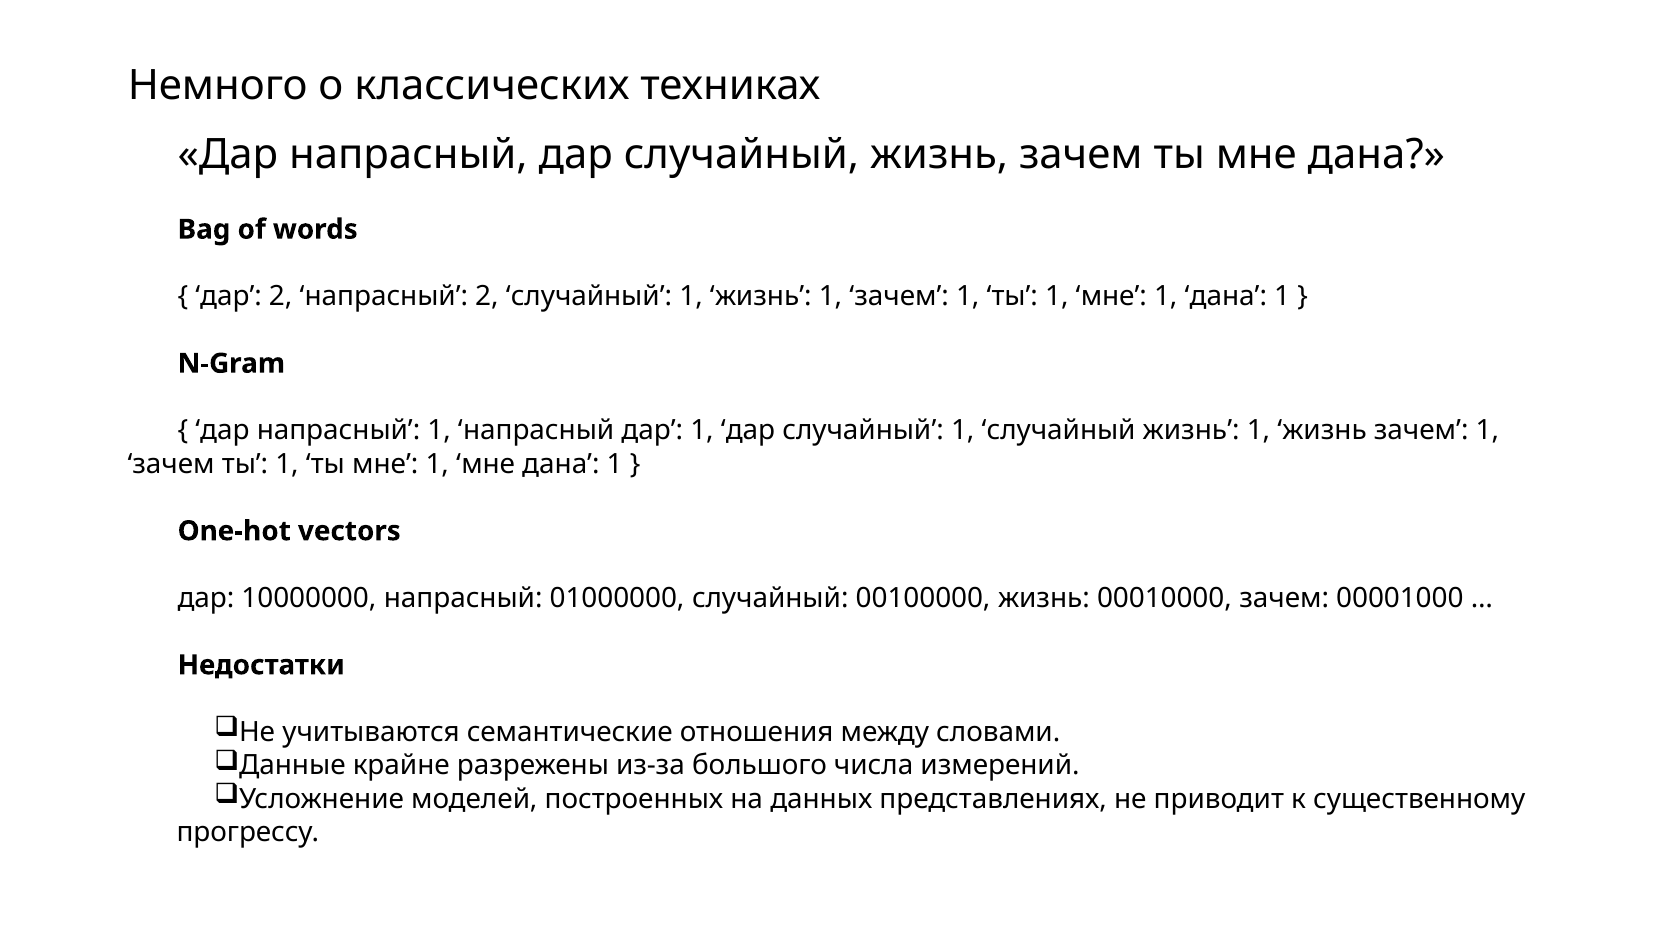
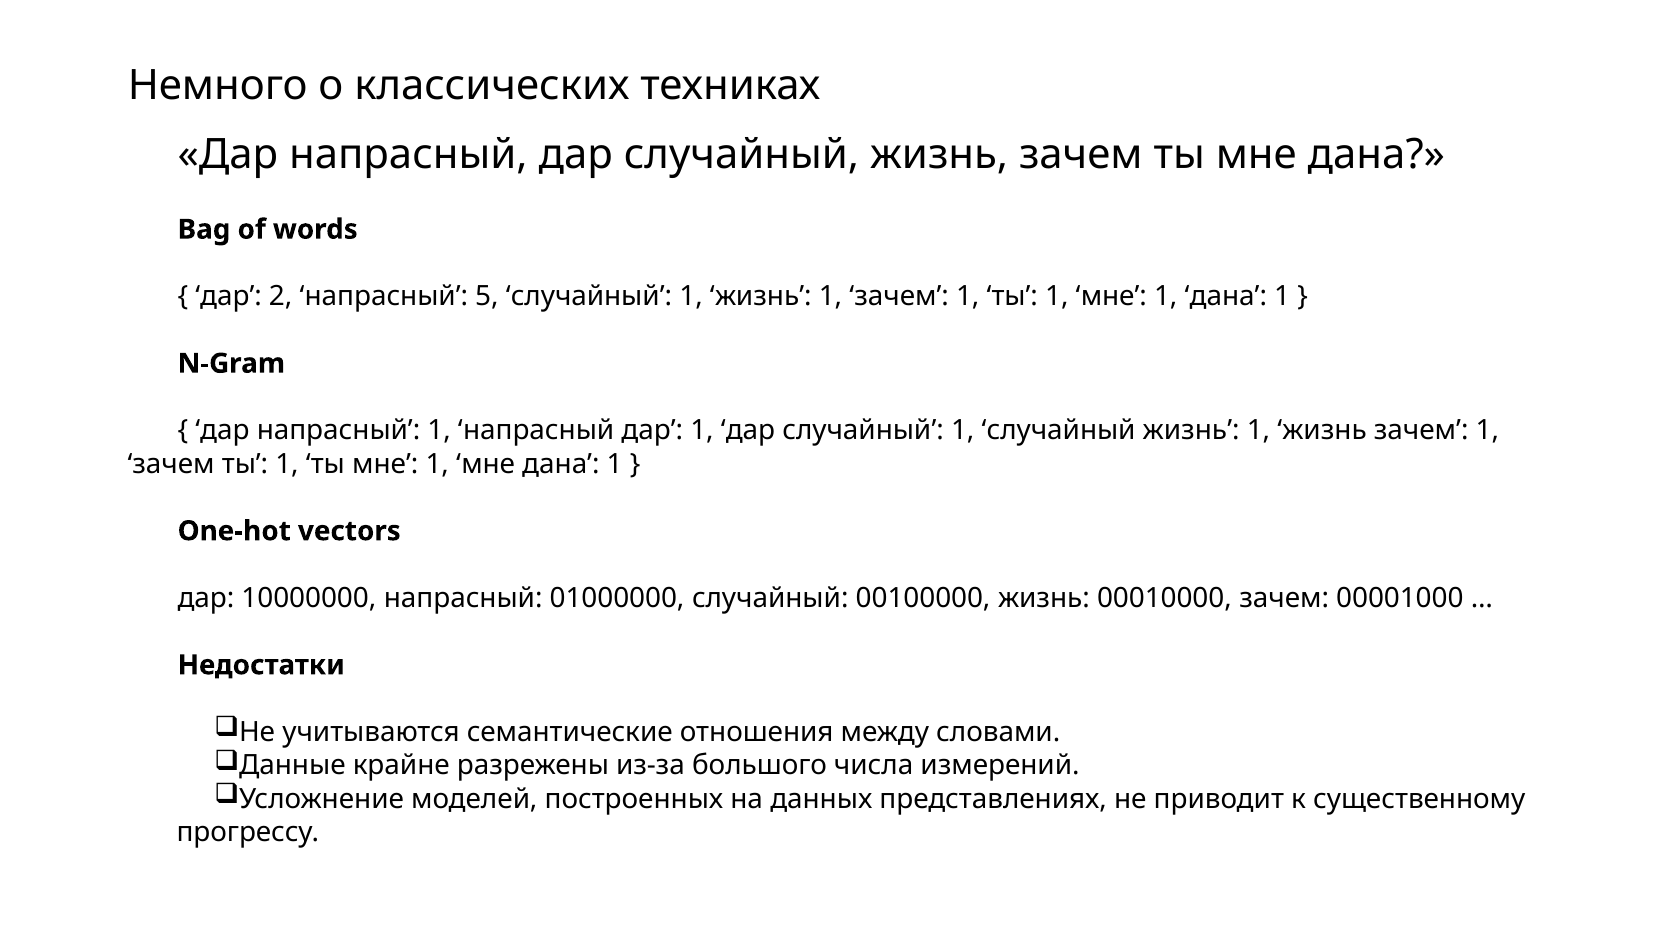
напрасный 2: 2 -> 5
